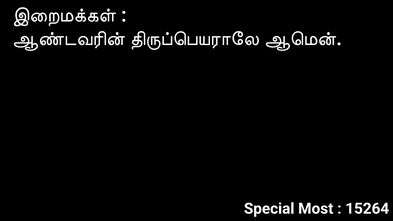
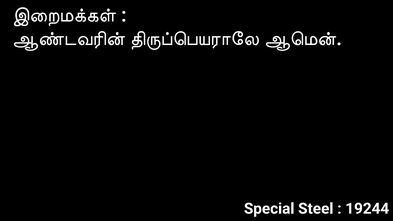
Most: Most -> Steel
15264: 15264 -> 19244
